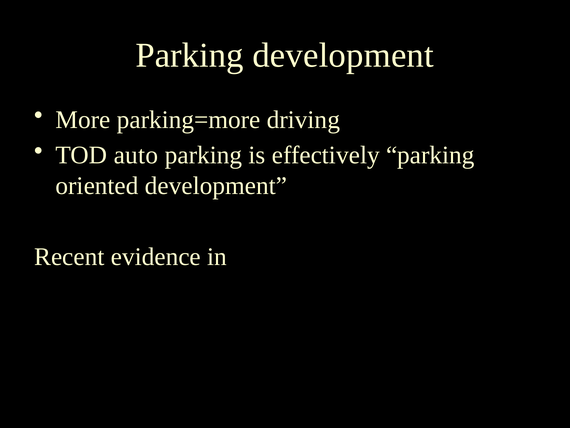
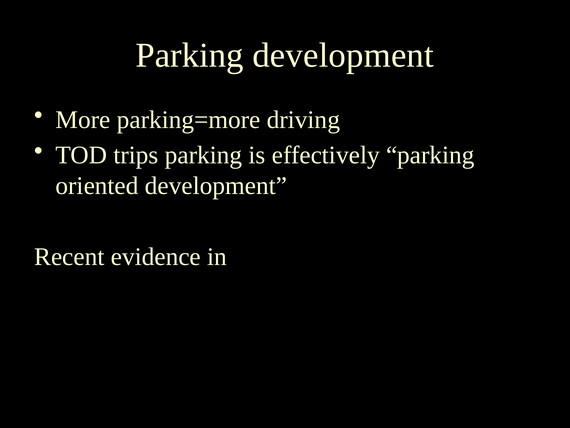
auto: auto -> trips
